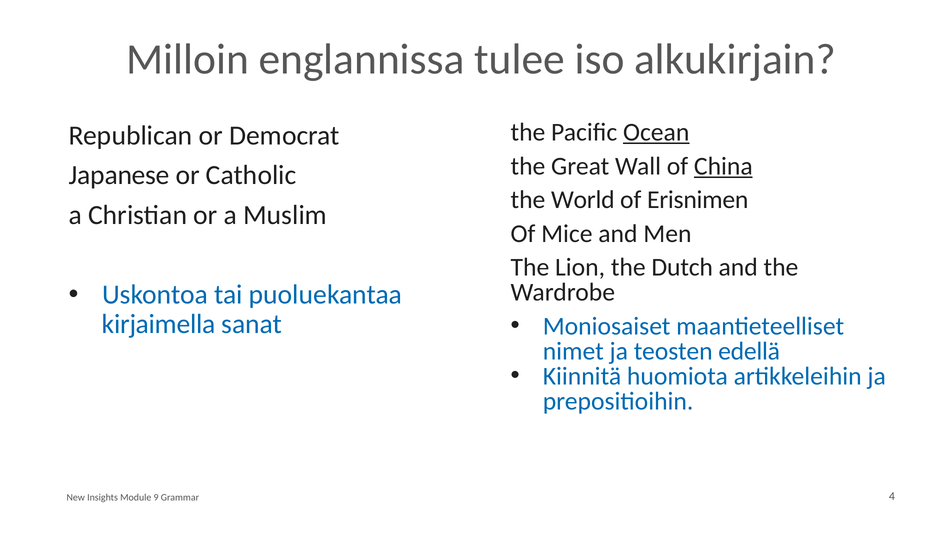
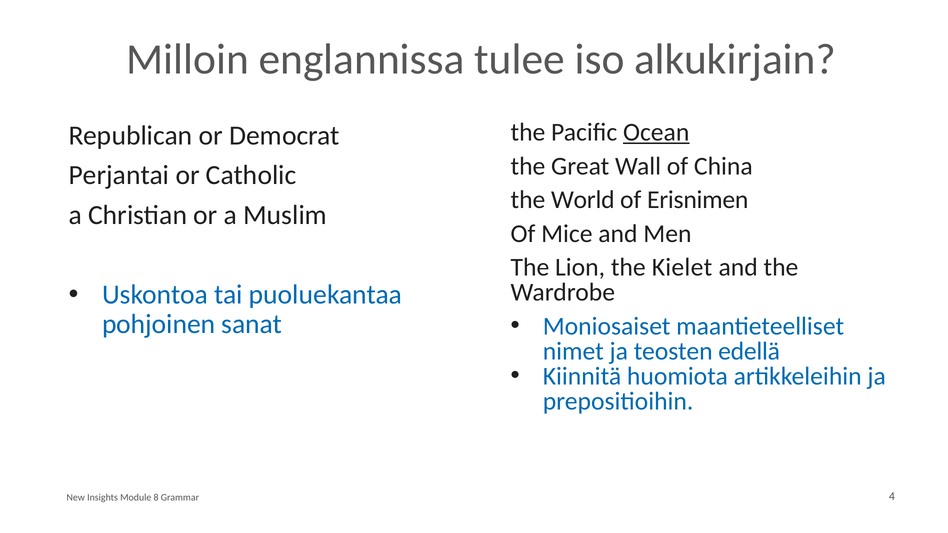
China underline: present -> none
Japanese: Japanese -> Perjantai
Dutch: Dutch -> Kielet
kirjaimella: kirjaimella -> pohjoinen
9: 9 -> 8
